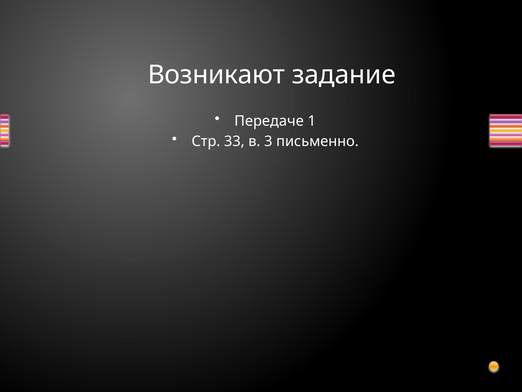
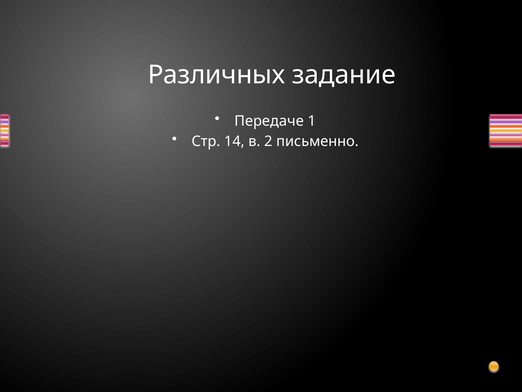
Возникают: Возникают -> Различных
33: 33 -> 14
3: 3 -> 2
